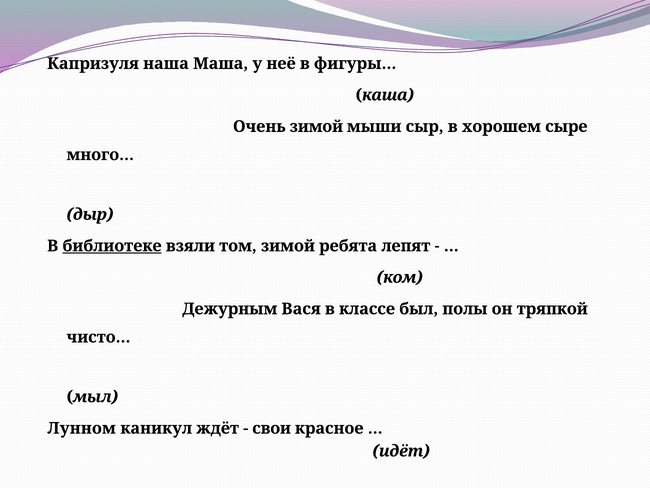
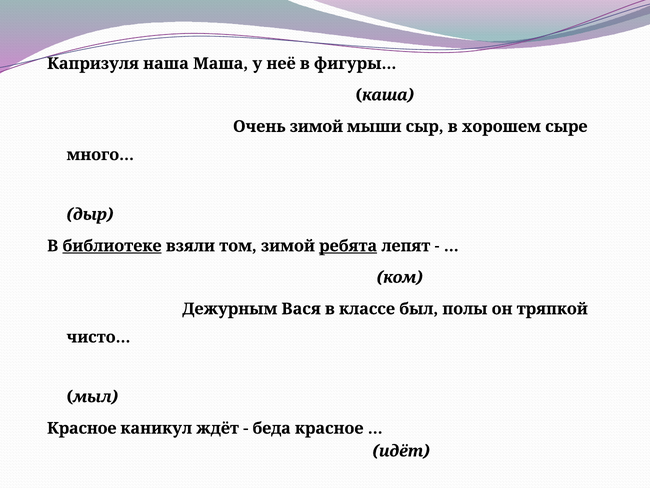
ребята underline: none -> present
Лунном at (82, 428): Лунном -> Красное
свои: свои -> беда
